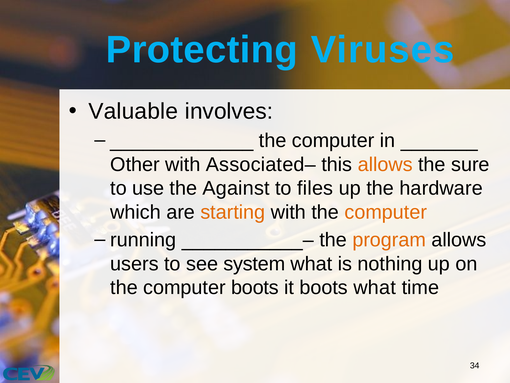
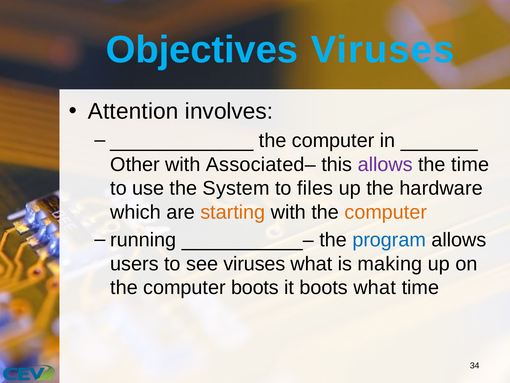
Protecting: Protecting -> Objectives
Valuable: Valuable -> Attention
allows at (385, 164) colour: orange -> purple
the sure: sure -> time
Against: Against -> System
program colour: orange -> blue
see system: system -> viruses
nothing: nothing -> making
